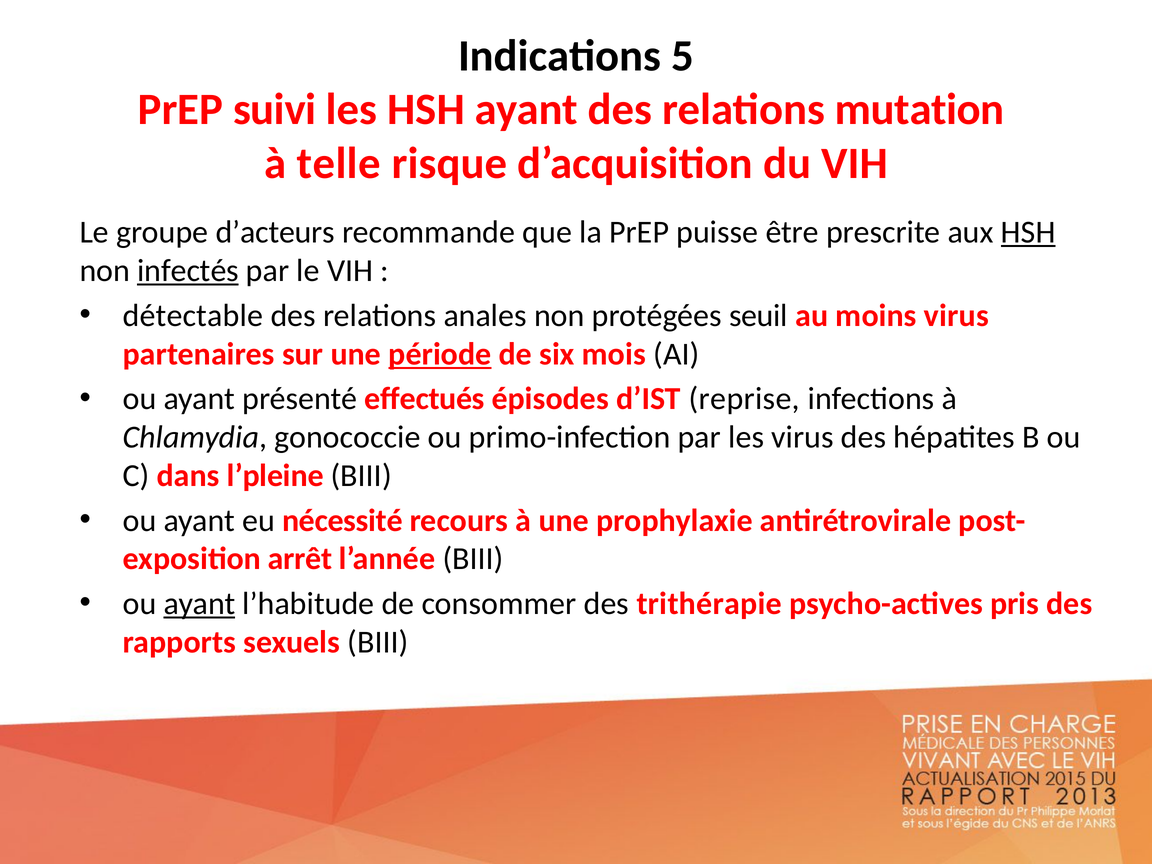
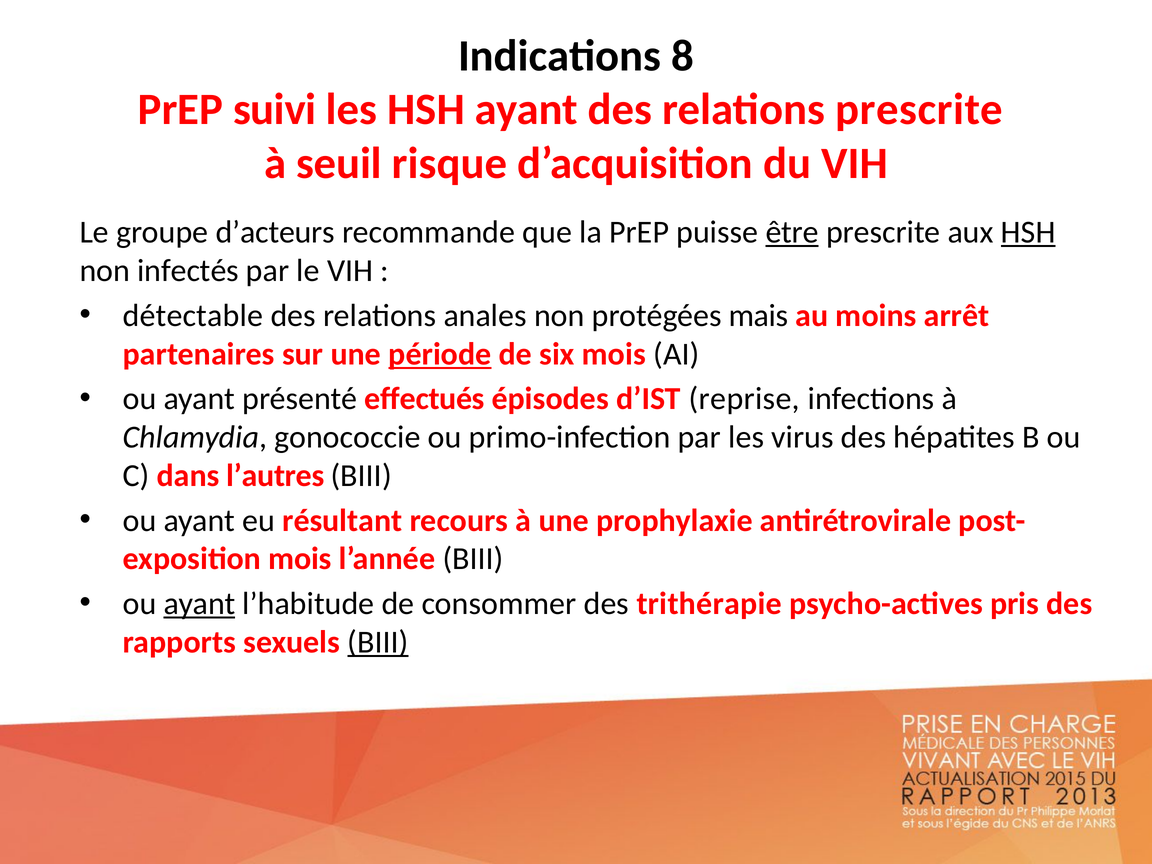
5: 5 -> 8
relations mutation: mutation -> prescrite
telle: telle -> seuil
être underline: none -> present
infectés underline: present -> none
seuil: seuil -> mais
moins virus: virus -> arrêt
l’pleine: l’pleine -> l’autres
nécessité: nécessité -> résultant
arrêt at (300, 559): arrêt -> mois
BIII at (378, 642) underline: none -> present
